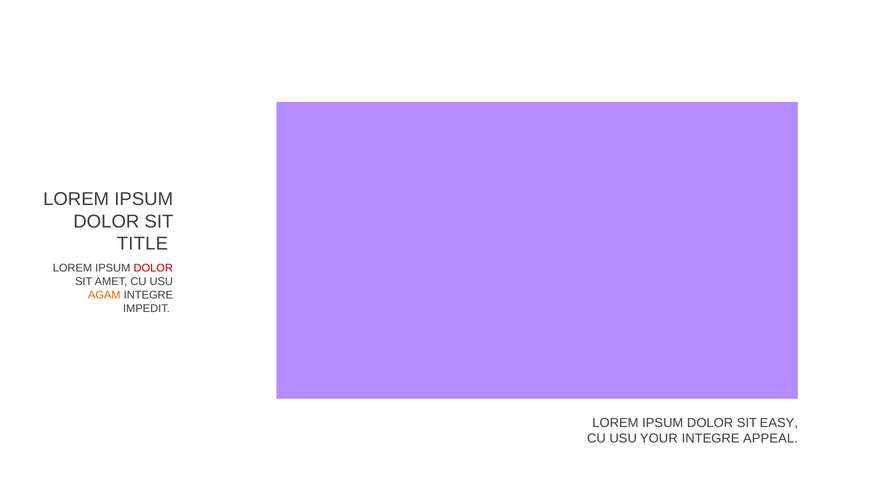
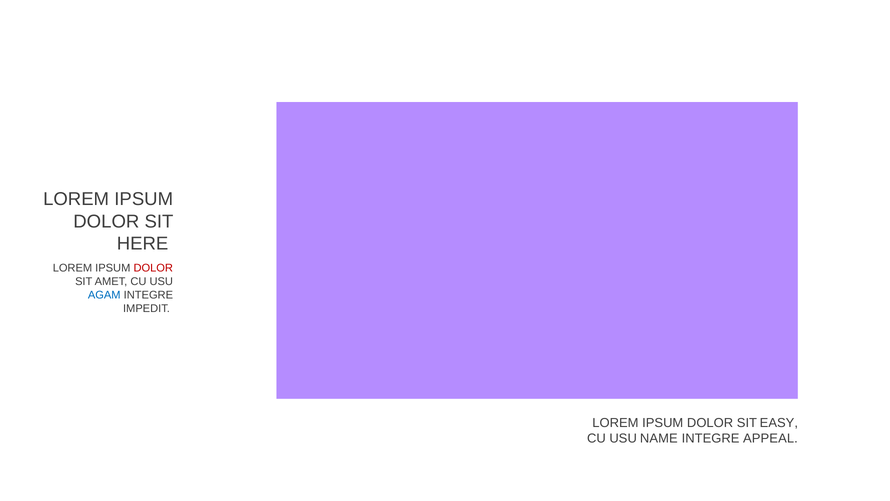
TITLE: TITLE -> HERE
AGAM colour: orange -> blue
YOUR: YOUR -> NAME
